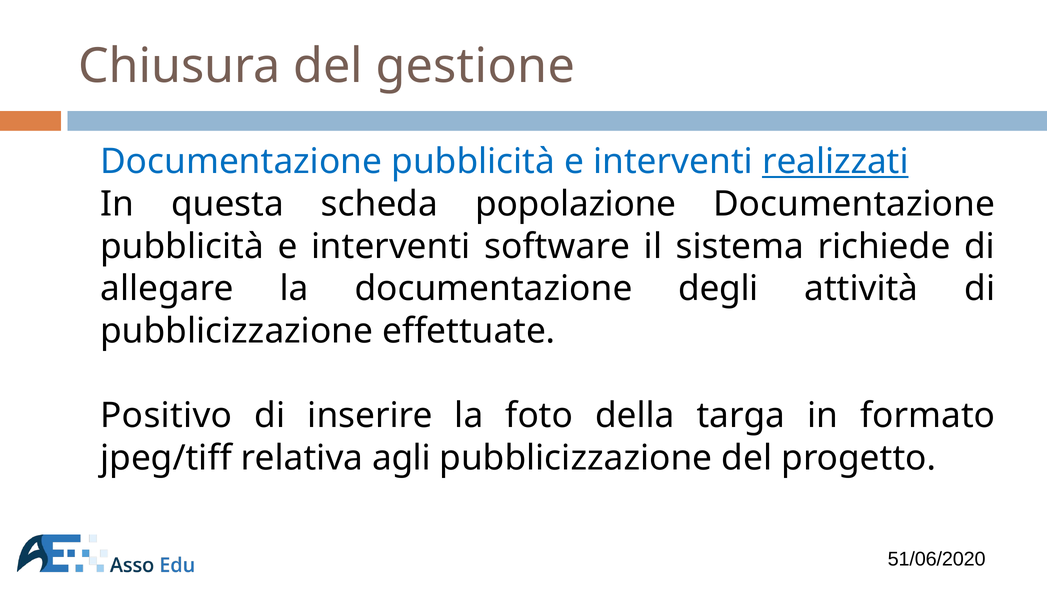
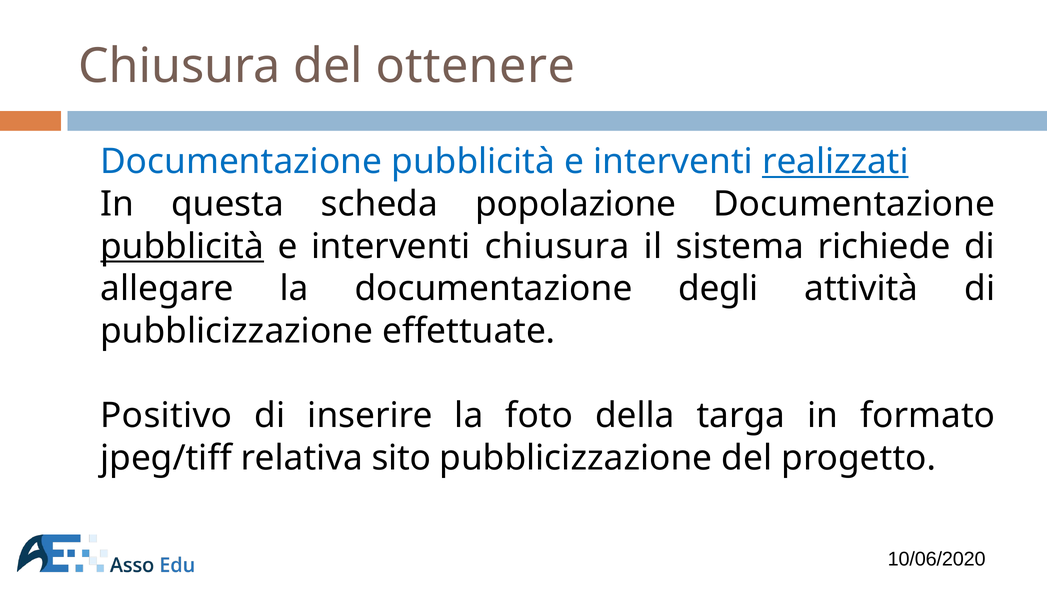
gestione: gestione -> ottenere
pubblicità at (182, 247) underline: none -> present
interventi software: software -> chiusura
agli: agli -> sito
51/06/2020: 51/06/2020 -> 10/06/2020
